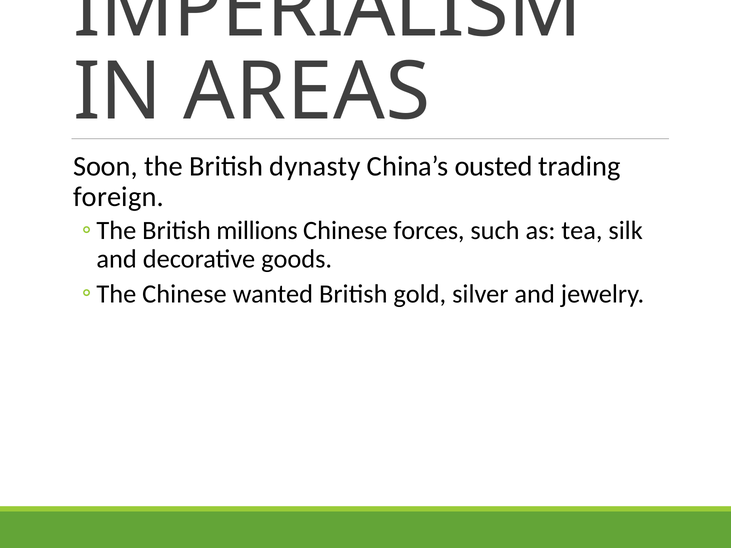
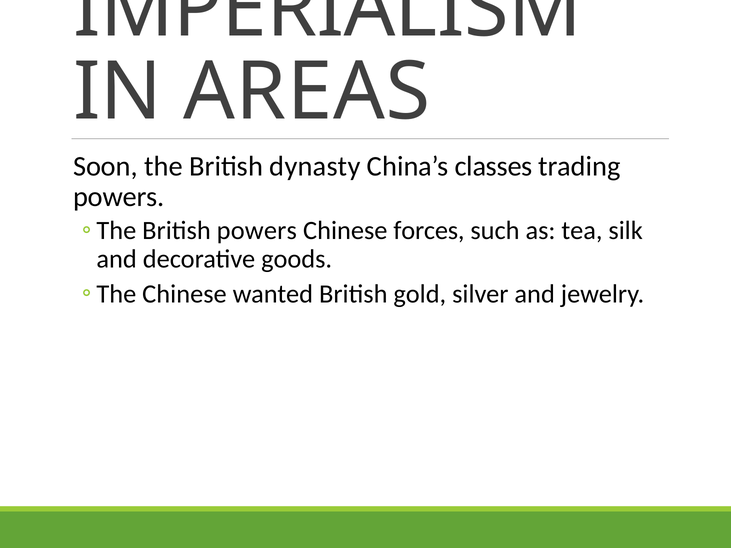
ousted: ousted -> classes
foreign at (119, 197): foreign -> powers
British millions: millions -> powers
